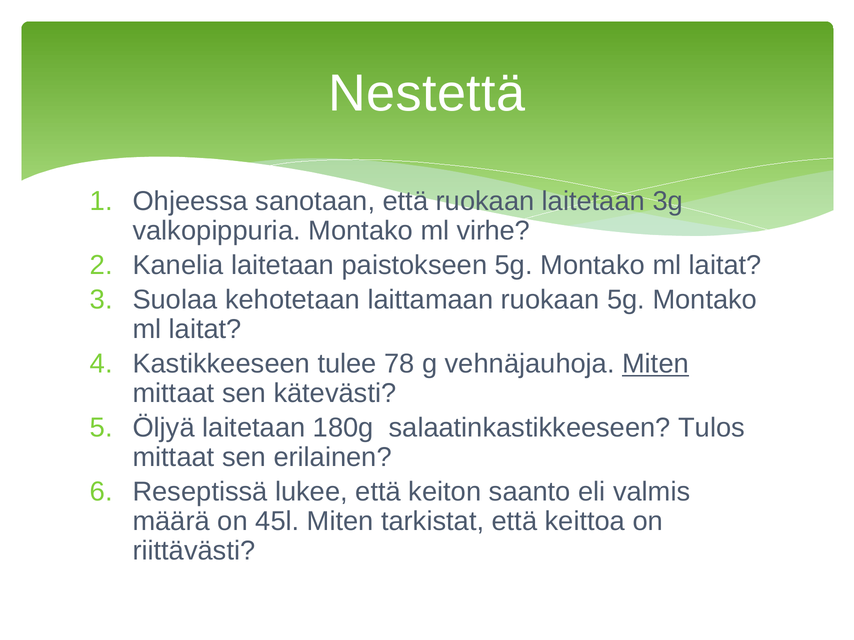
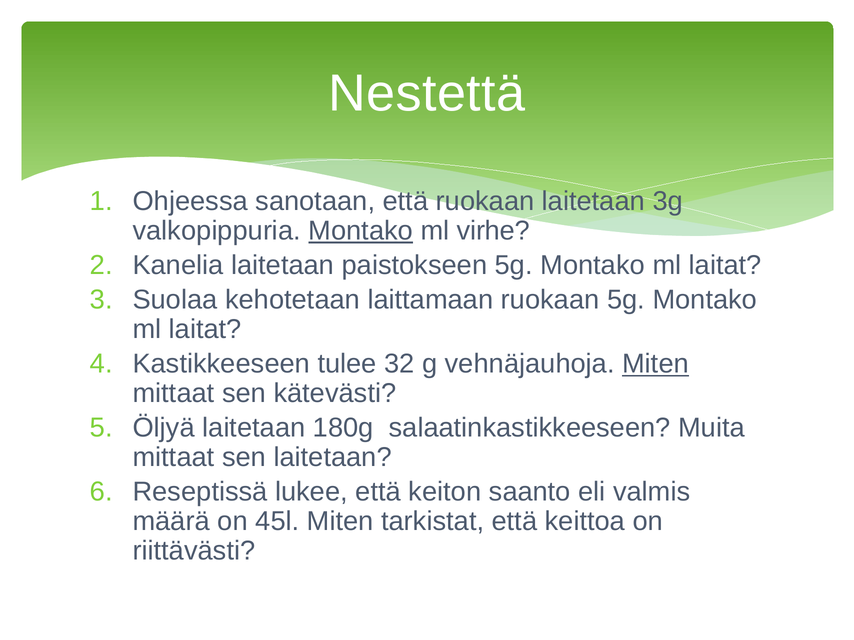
Montako at (361, 231) underline: none -> present
78: 78 -> 32
Tulos: Tulos -> Muita
sen erilainen: erilainen -> laitetaan
